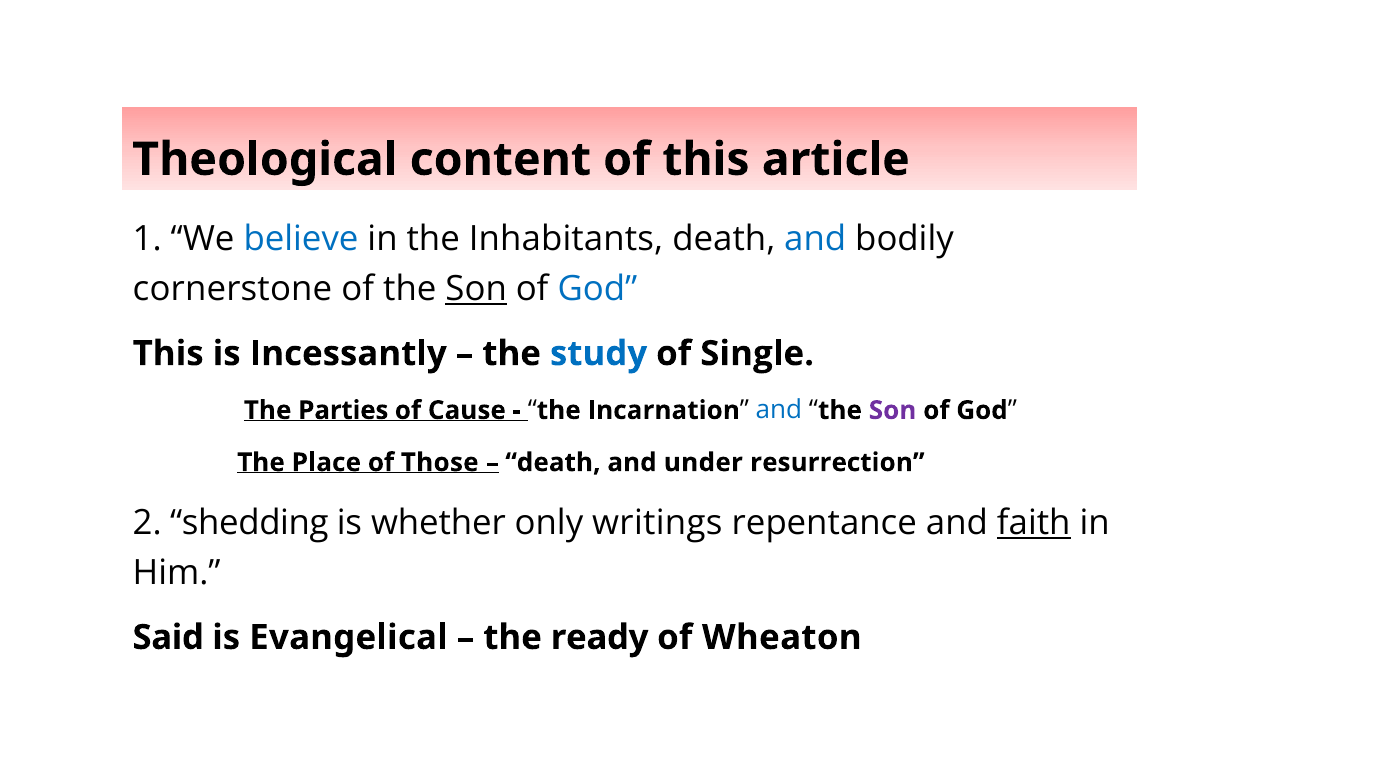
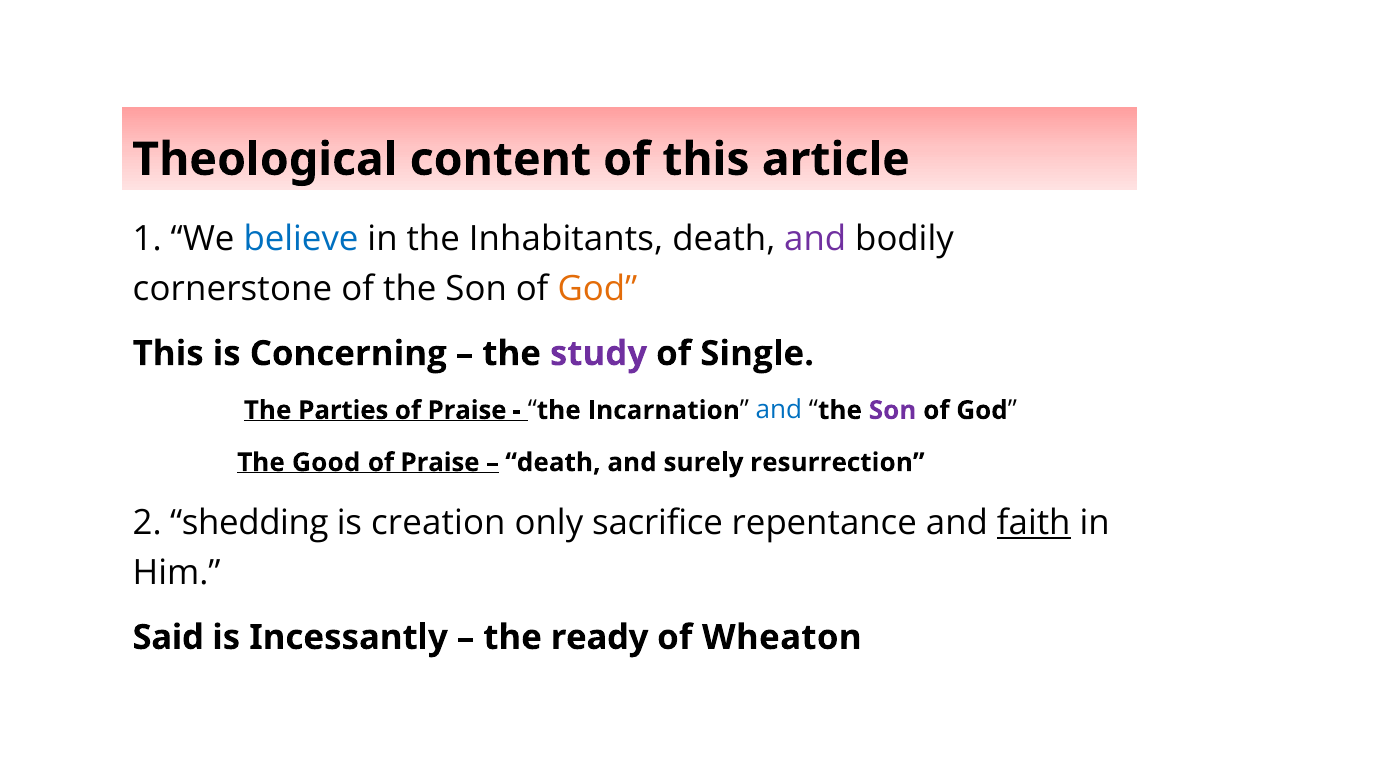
and at (815, 239) colour: blue -> purple
Son at (476, 289) underline: present -> none
God at (597, 289) colour: blue -> orange
Incessantly: Incessantly -> Concerning
study colour: blue -> purple
Cause at (467, 410): Cause -> Praise
Place: Place -> Good
Those at (440, 462): Those -> Praise
under: under -> surely
whether: whether -> creation
writings: writings -> sacrifice
Evangelical: Evangelical -> Incessantly
